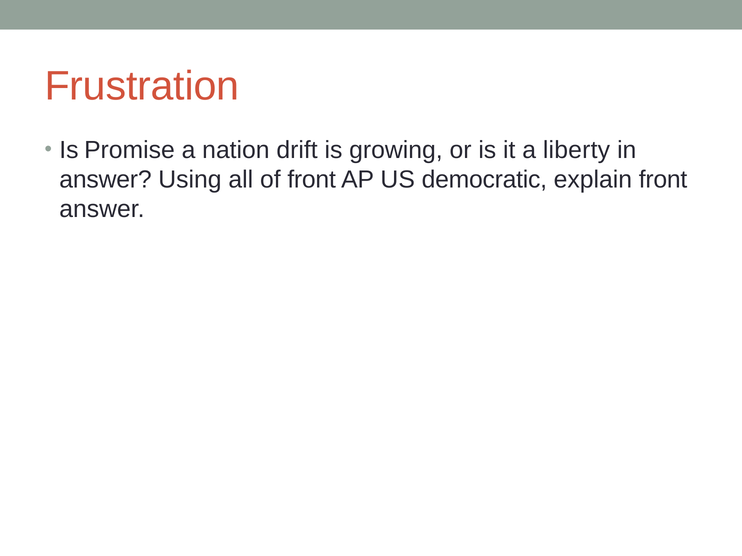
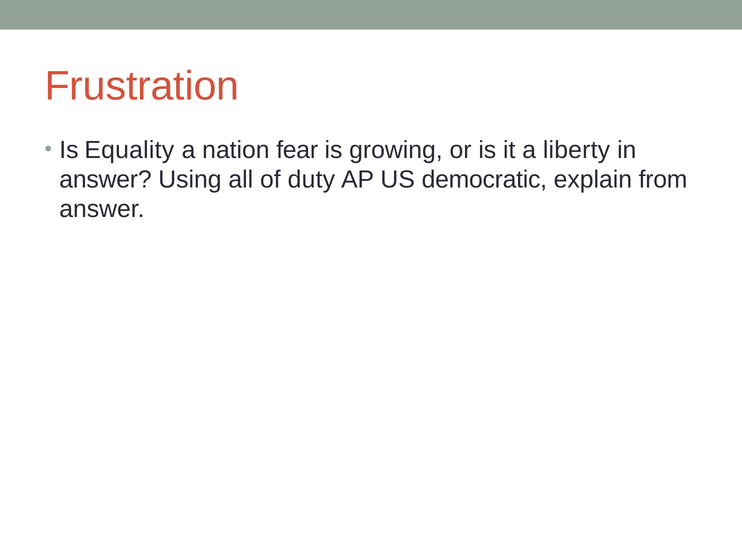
Promise: Promise -> Equality
drift: drift -> fear
of front: front -> duty
explain front: front -> from
